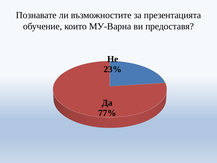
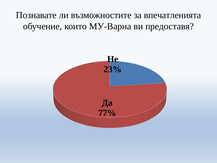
презентацията: презентацията -> впечатленията
